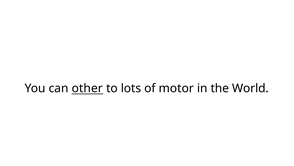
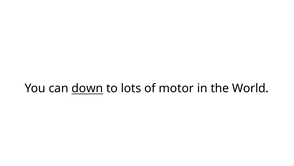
other: other -> down
